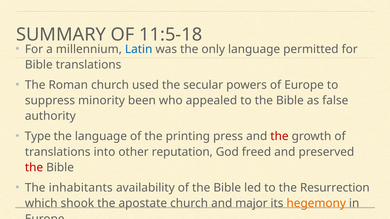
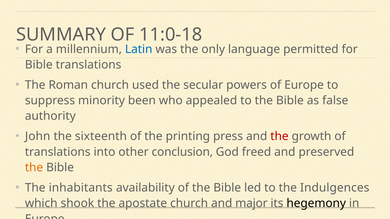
11:5-18: 11:5-18 -> 11:0-18
Type: Type -> John
the language: language -> sixteenth
reputation: reputation -> conclusion
the at (34, 168) colour: red -> orange
Resurrection: Resurrection -> Indulgences
hegemony colour: orange -> black
